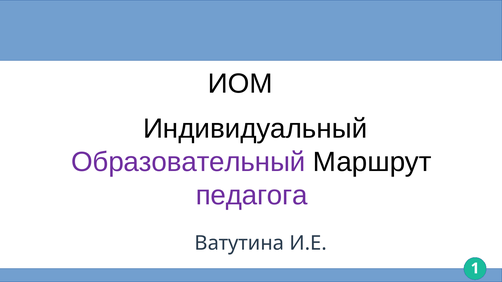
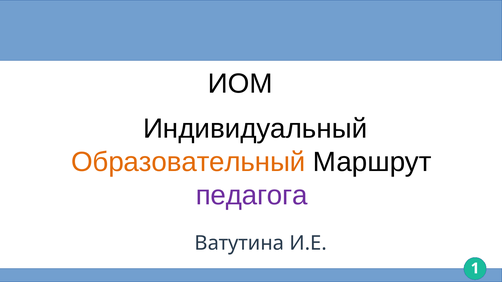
Образовательный colour: purple -> orange
